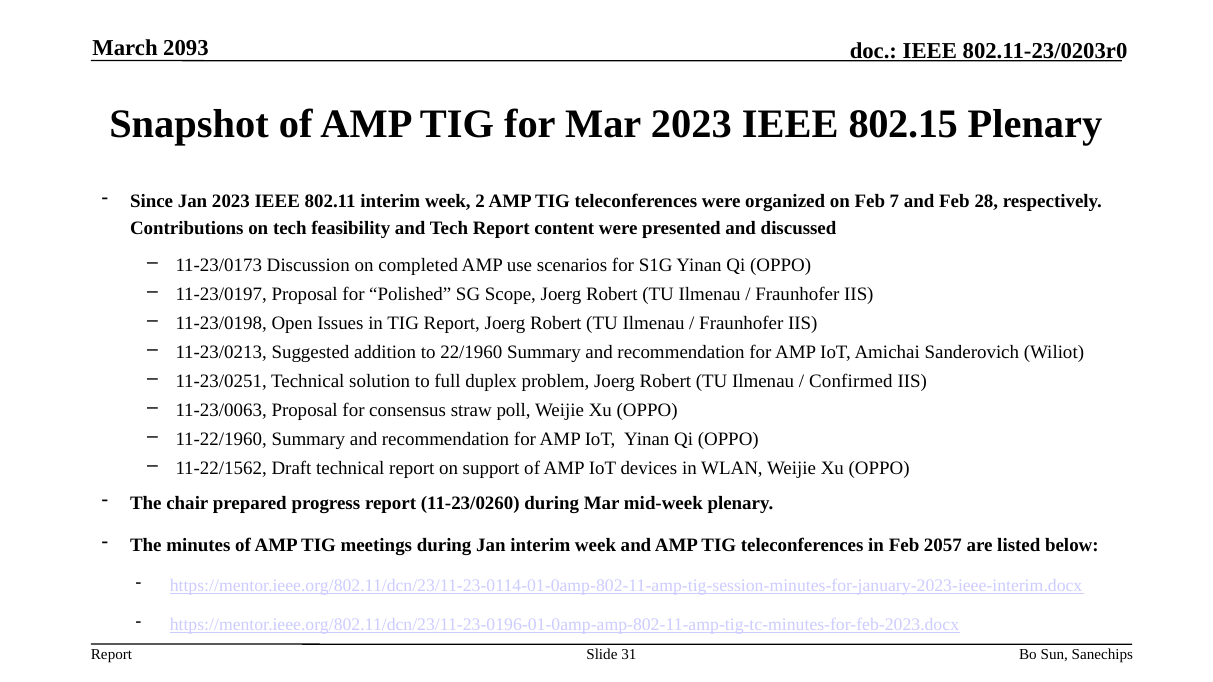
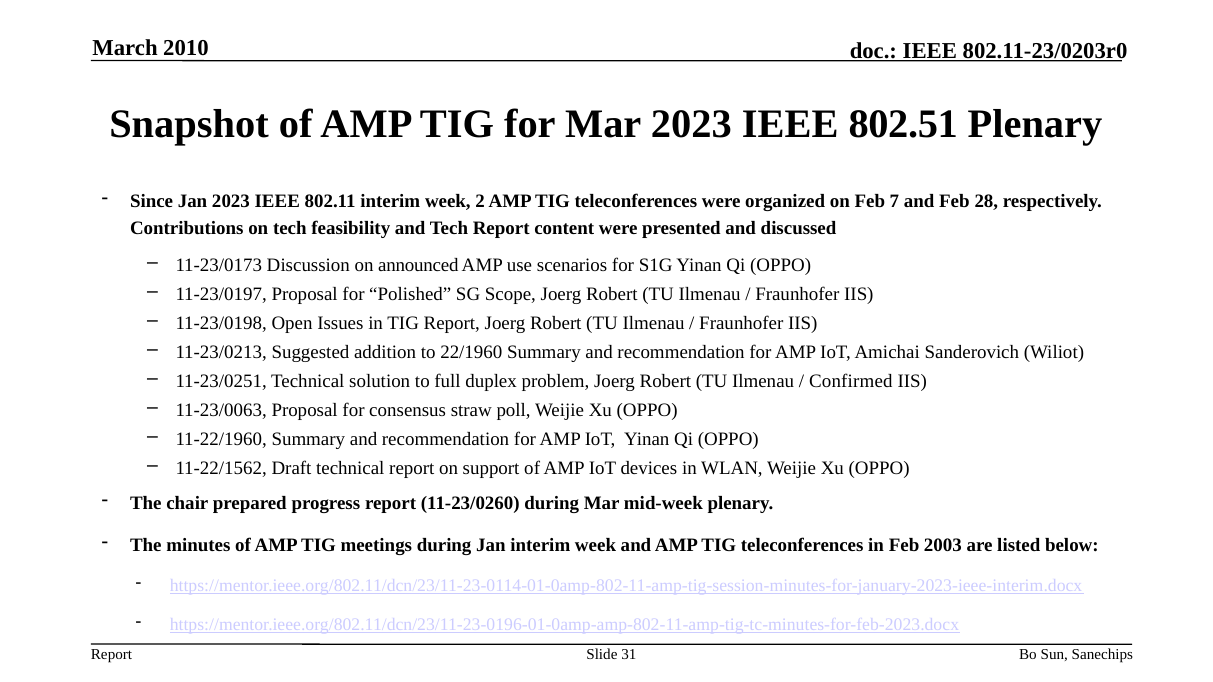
2093: 2093 -> 2010
802.15: 802.15 -> 802.51
completed: completed -> announced
2057: 2057 -> 2003
